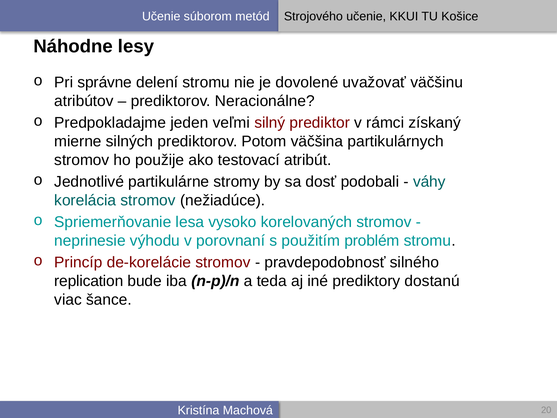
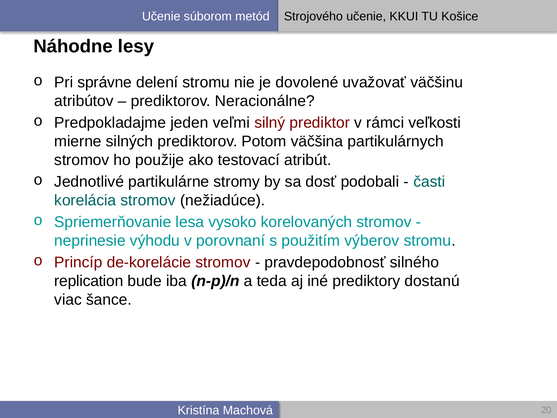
získaný: získaný -> veľkosti
váhy: váhy -> časti
problém: problém -> výberov
